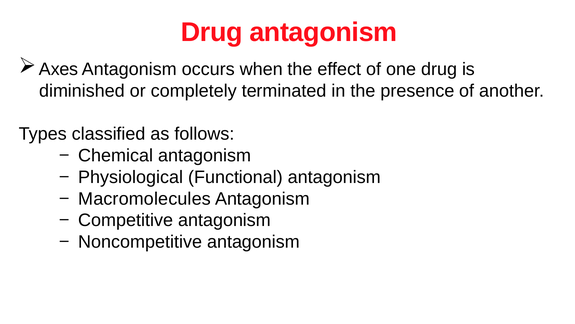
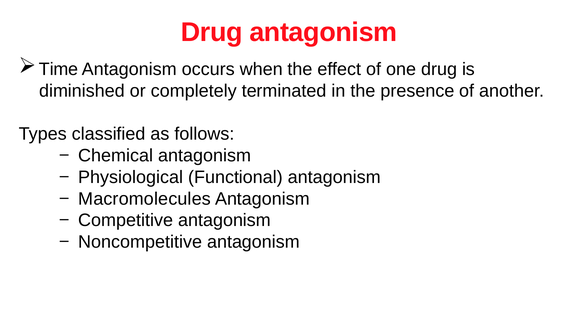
Axes: Axes -> Time
